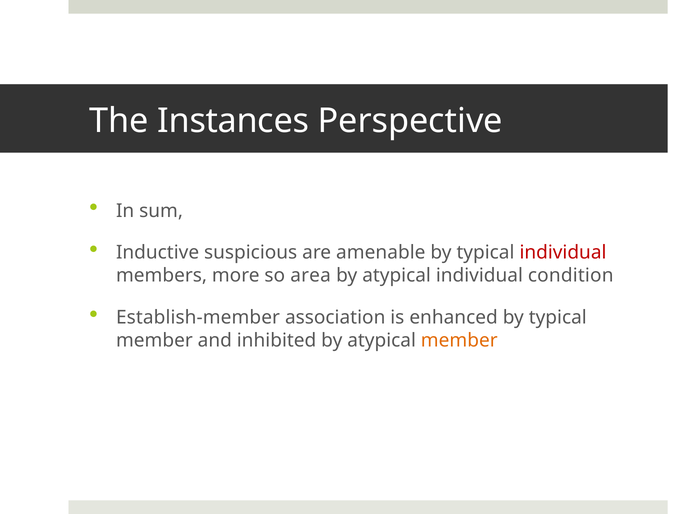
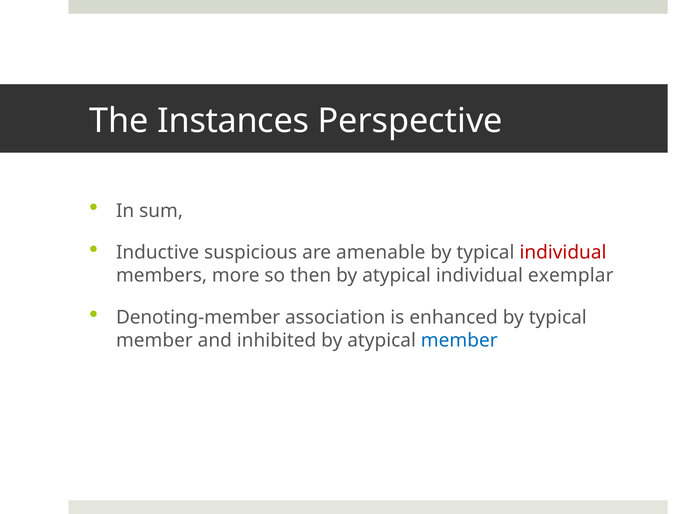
area: area -> then
condition: condition -> exemplar
Establish-member: Establish-member -> Denoting-member
member at (459, 340) colour: orange -> blue
